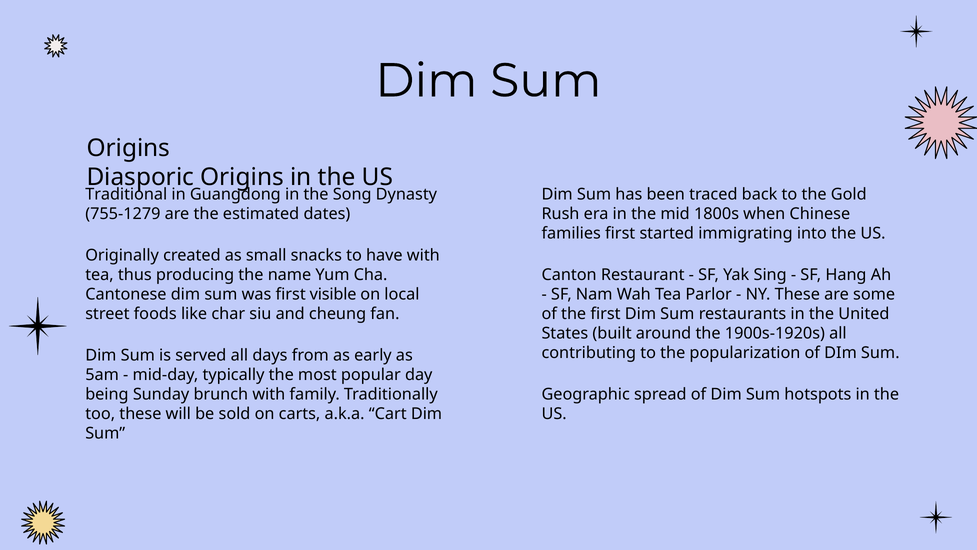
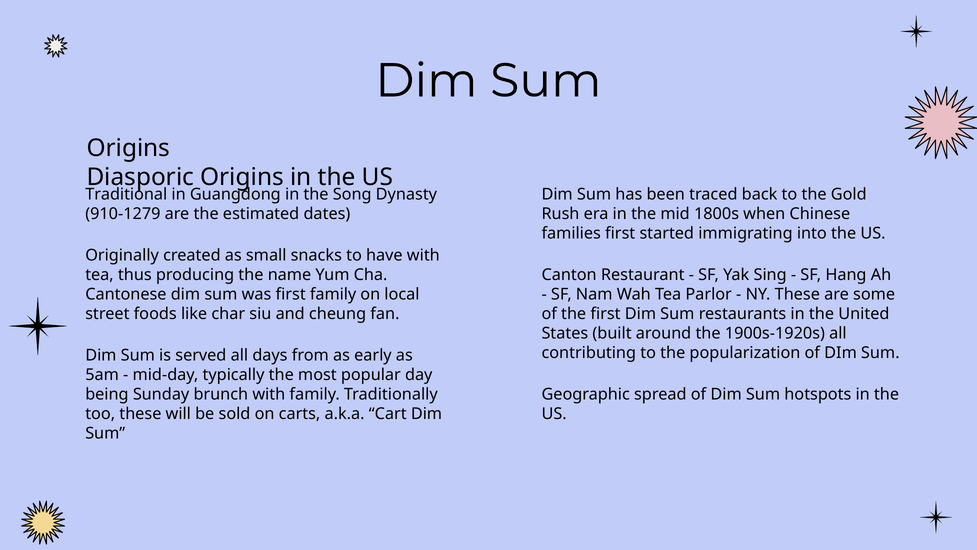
755-1279: 755-1279 -> 910-1279
first visible: visible -> family
